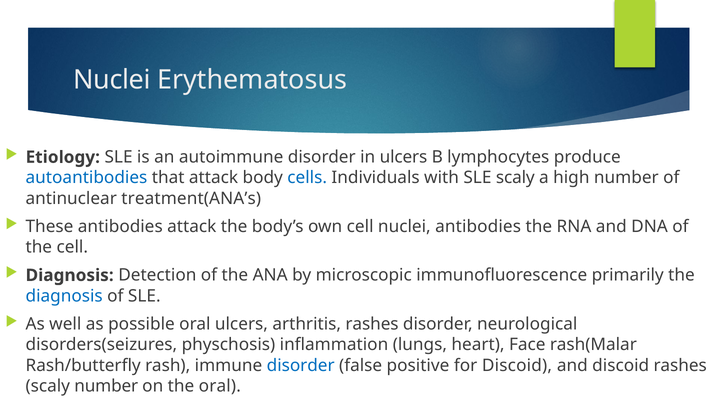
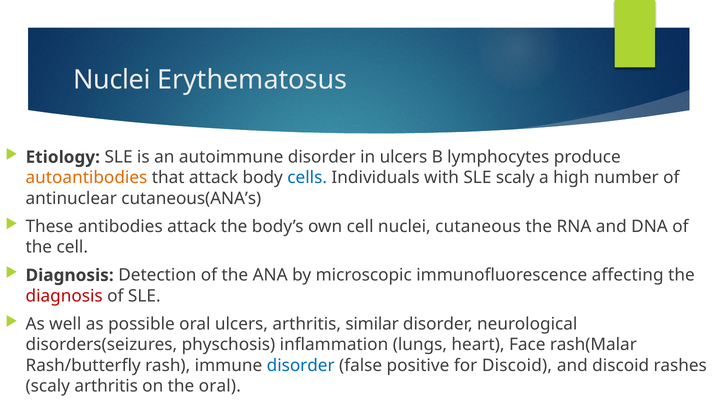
autoantibodies colour: blue -> orange
treatment(ANA’s: treatment(ANA’s -> cutaneous(ANA’s
nuclei antibodies: antibodies -> cutaneous
primarily: primarily -> affecting
diagnosis at (64, 296) colour: blue -> red
arthritis rashes: rashes -> similar
scaly number: number -> arthritis
